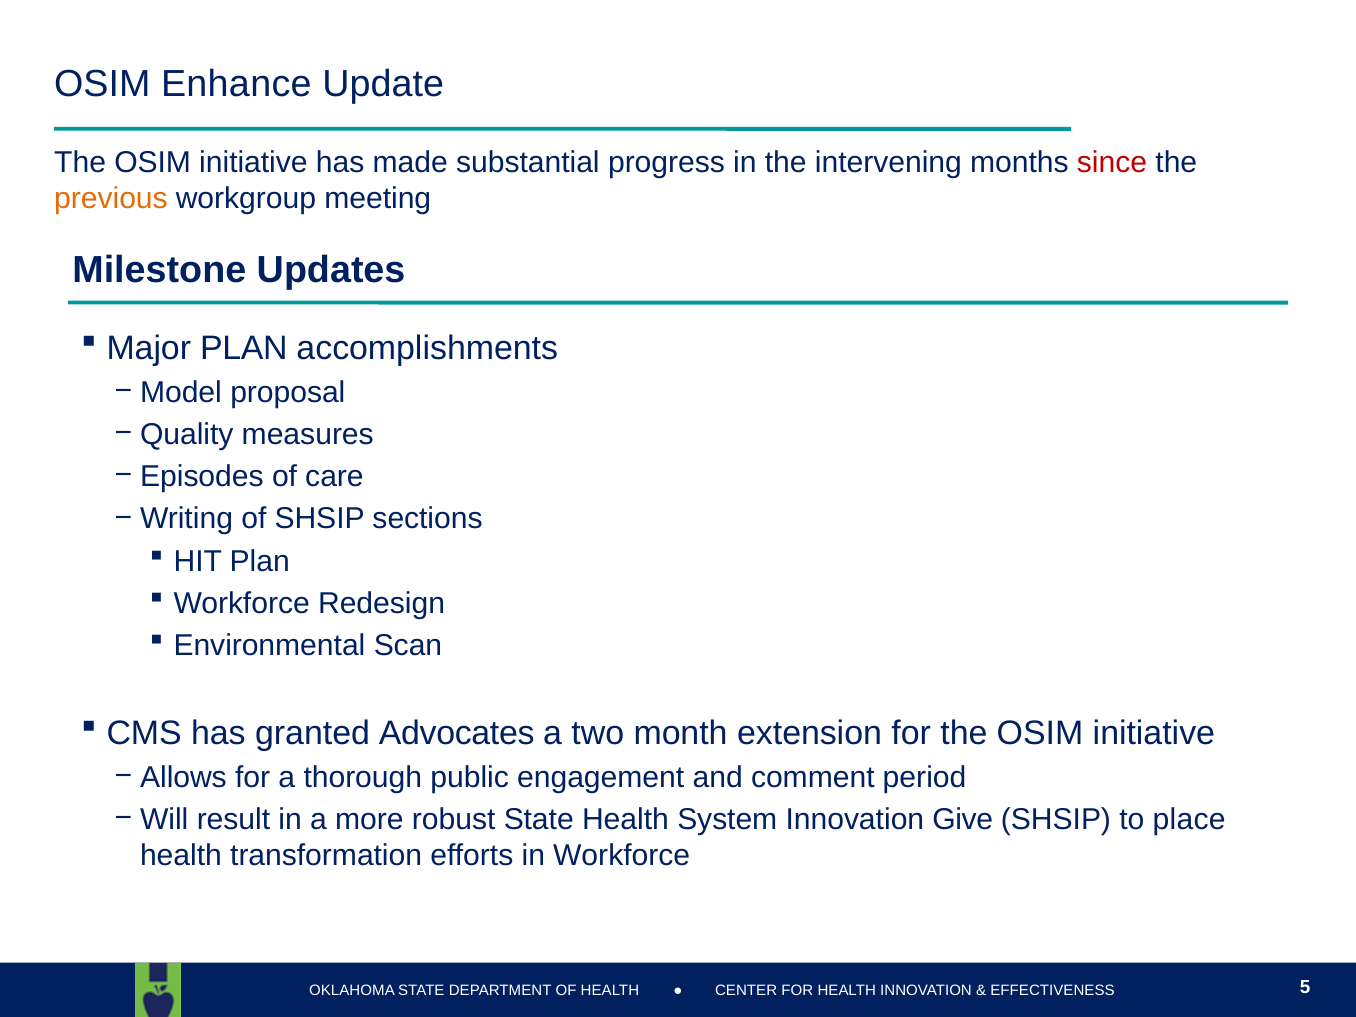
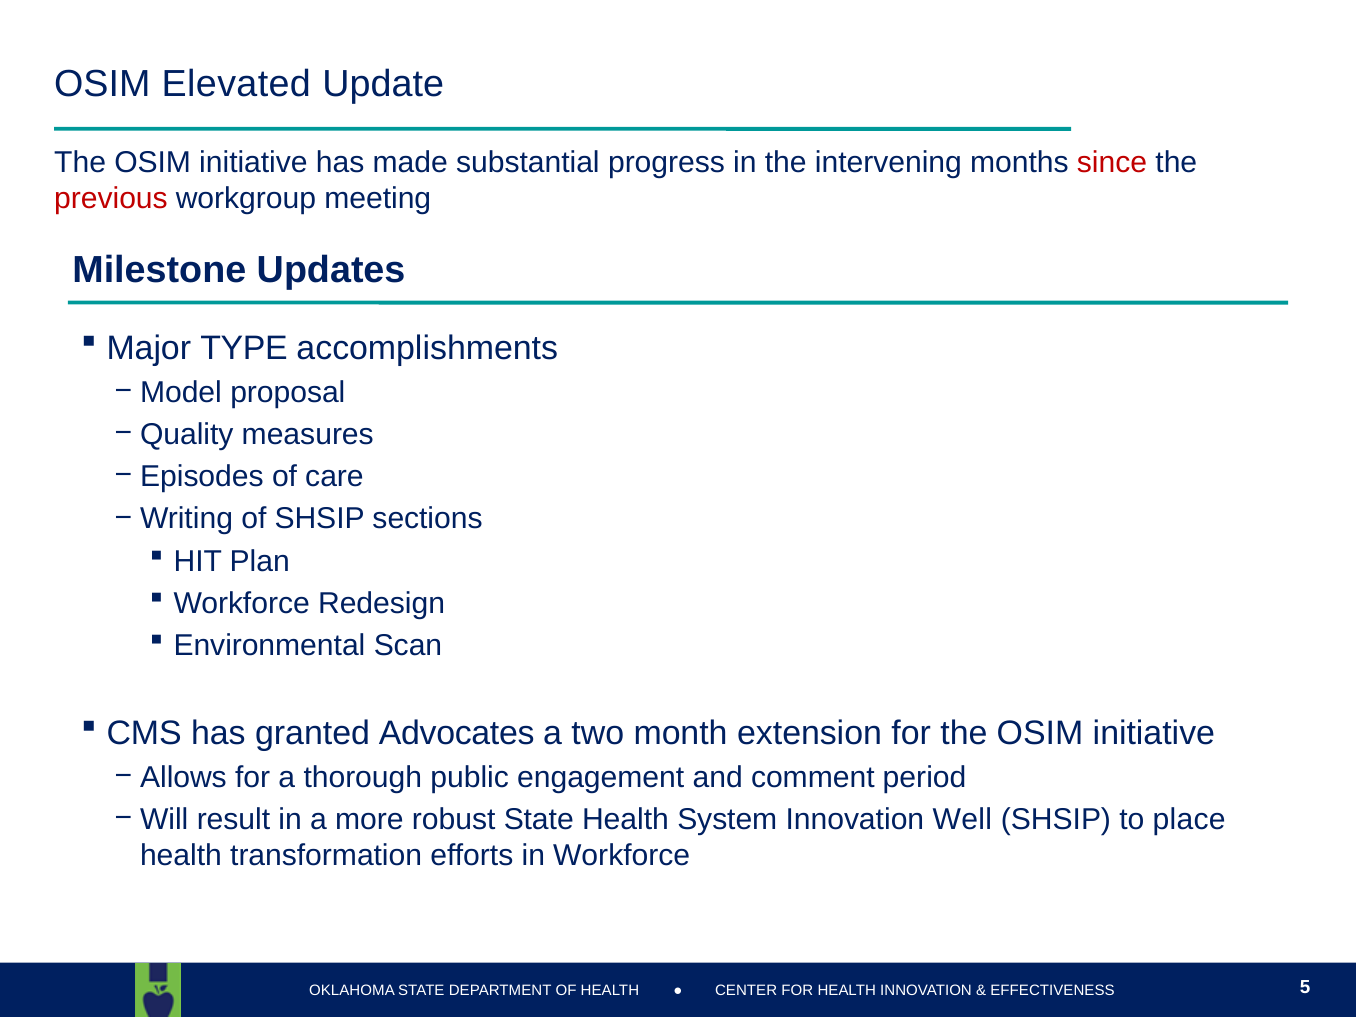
Enhance: Enhance -> Elevated
previous colour: orange -> red
Major PLAN: PLAN -> TYPE
Give: Give -> Well
